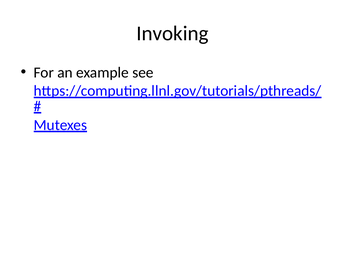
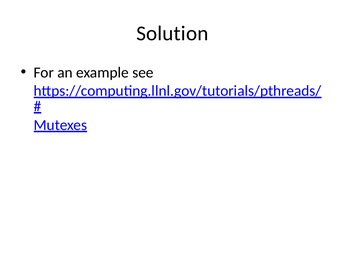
Invoking: Invoking -> Solution
